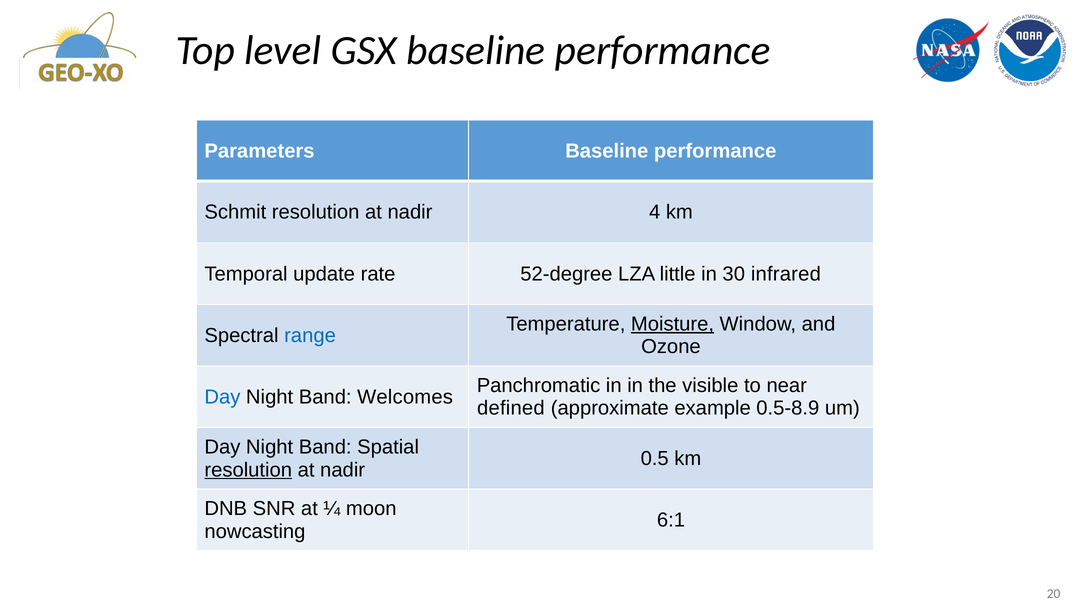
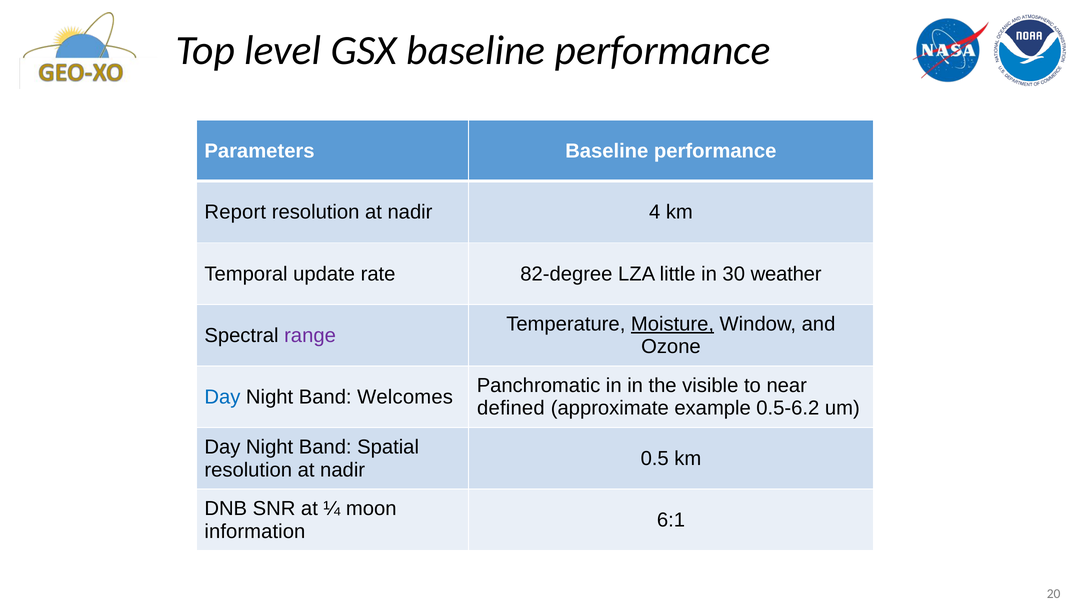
Schmit: Schmit -> Report
52-degree: 52-degree -> 82-degree
infrared: infrared -> weather
range colour: blue -> purple
0.5-8.9: 0.5-8.9 -> 0.5-6.2
resolution at (248, 470) underline: present -> none
nowcasting: nowcasting -> information
